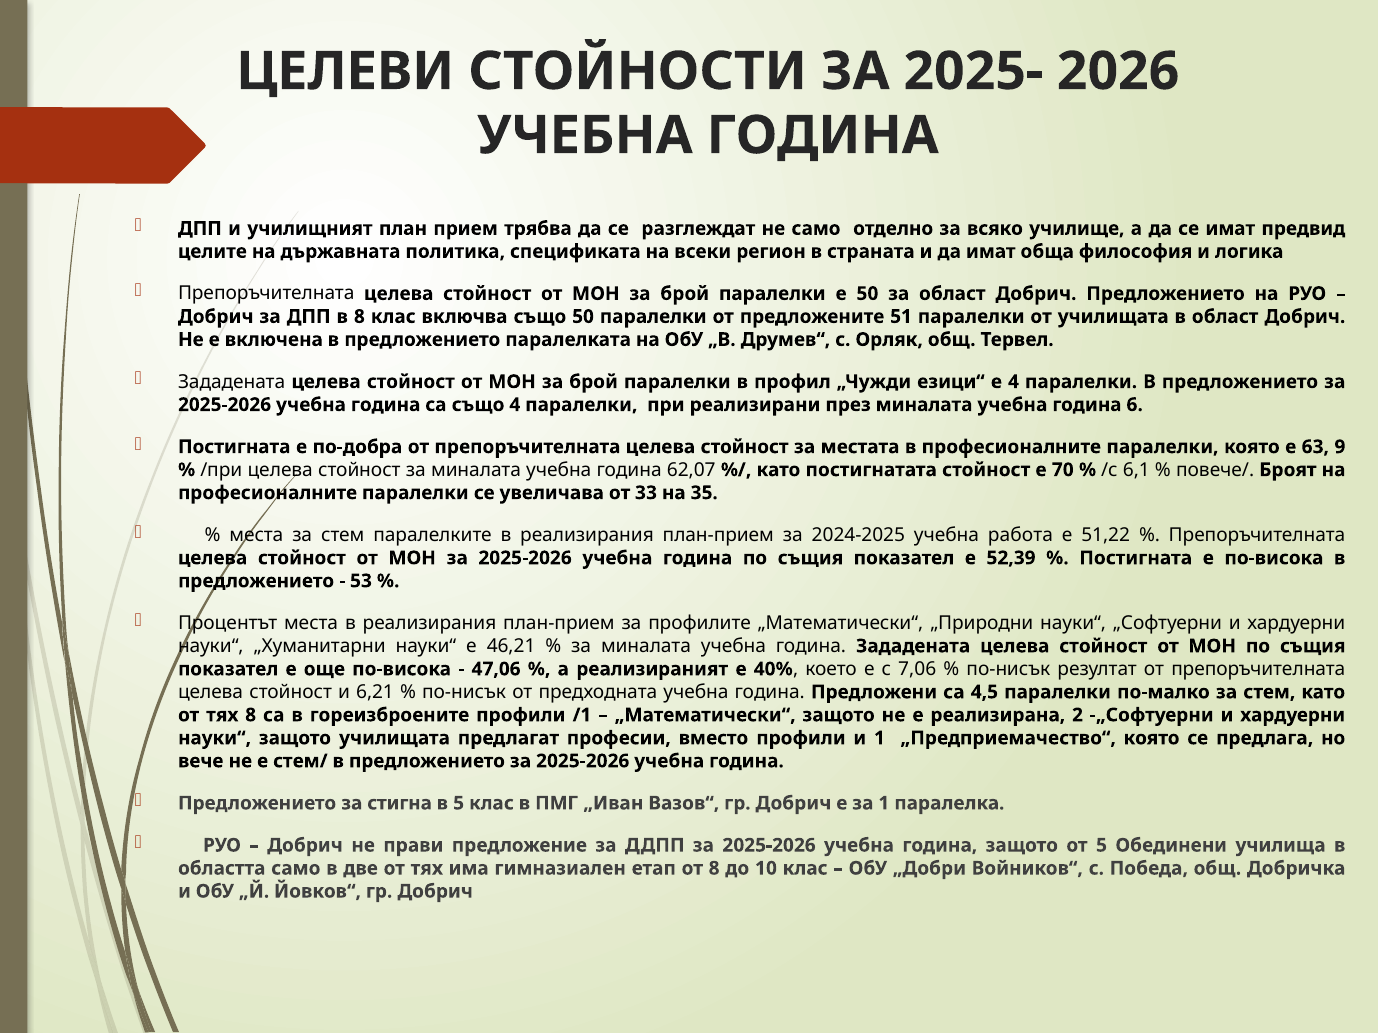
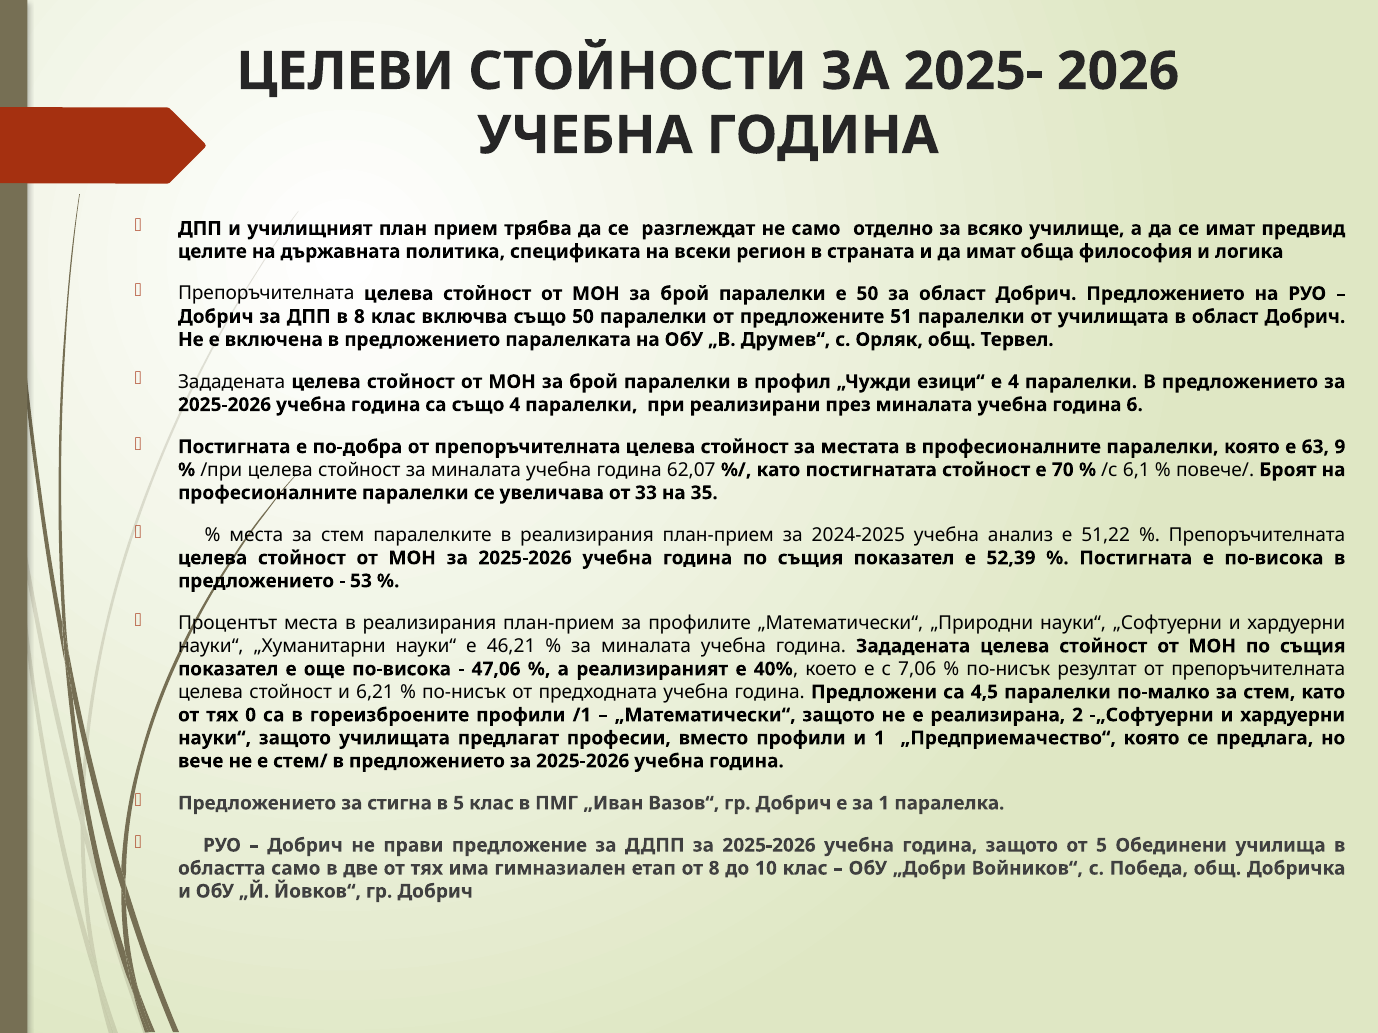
работа: работа -> анализ
тях 8: 8 -> 0
